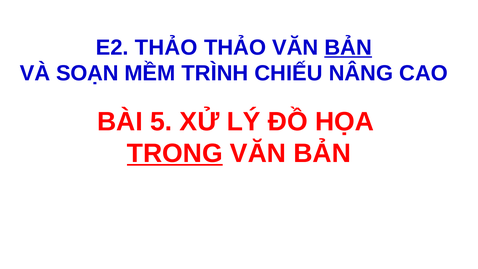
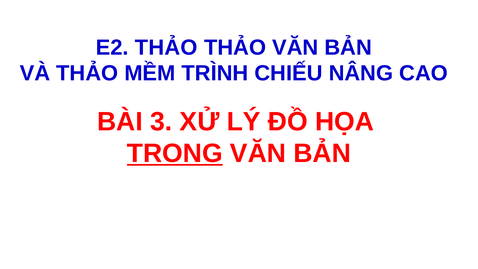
BẢN at (348, 47) underline: present -> none
VÀ SOẠN: SOẠN -> THẢO
5: 5 -> 3
